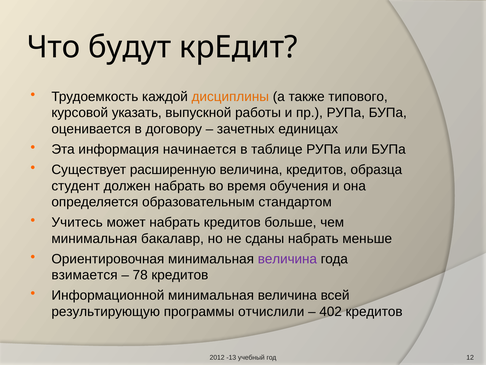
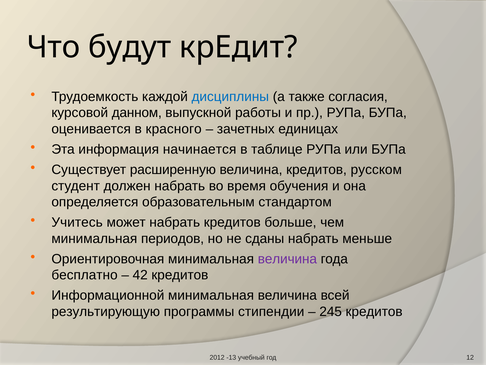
дисциплины colour: orange -> blue
типового: типового -> согласия
указать: указать -> данном
договору: договору -> красного
образца: образца -> русском
бакалавр: бакалавр -> периодов
взимается: взимается -> бесплатно
78: 78 -> 42
отчислили: отчислили -> стипендии
402: 402 -> 245
